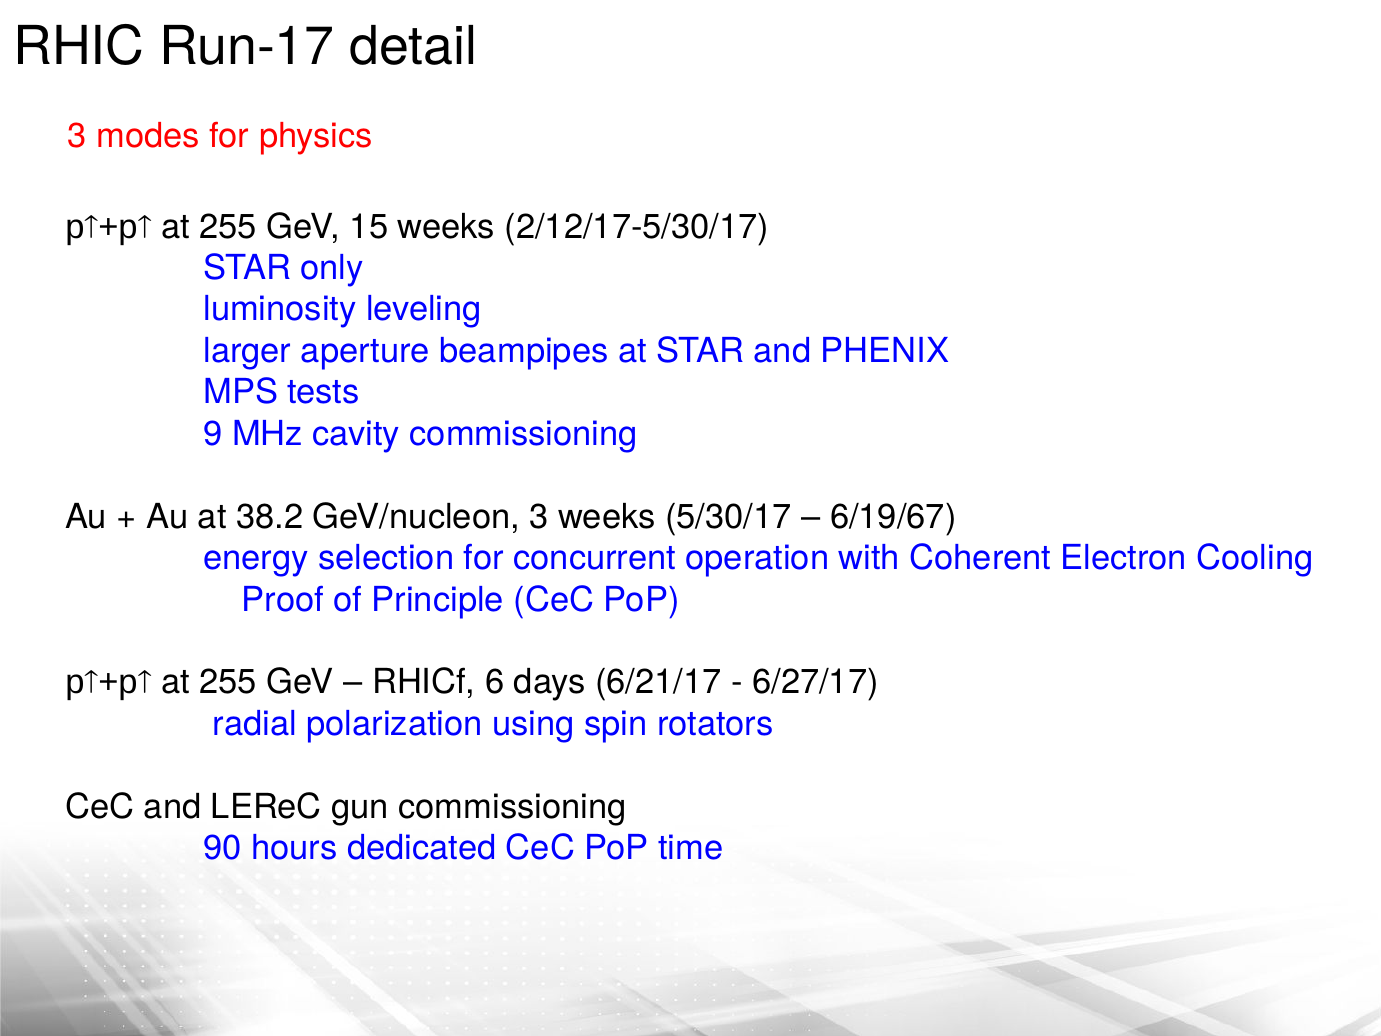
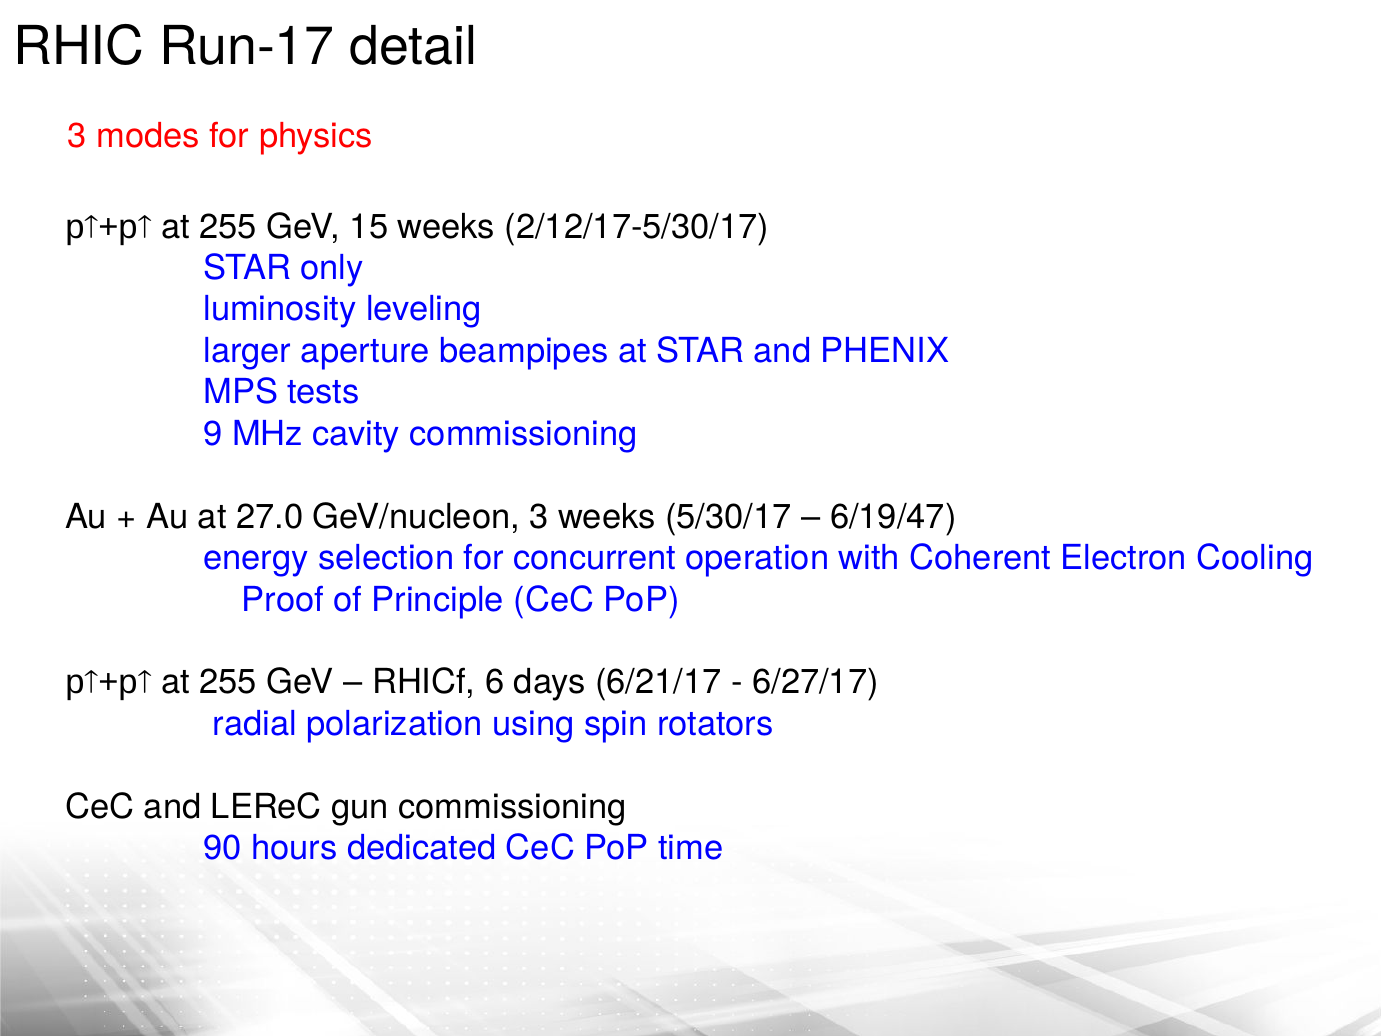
38.2: 38.2 -> 27.0
6/19/67: 6/19/67 -> 6/19/47
